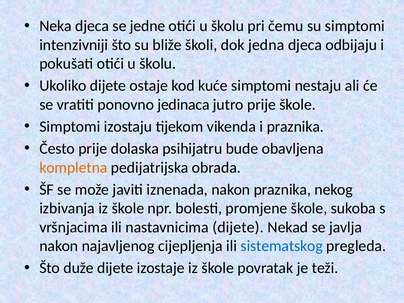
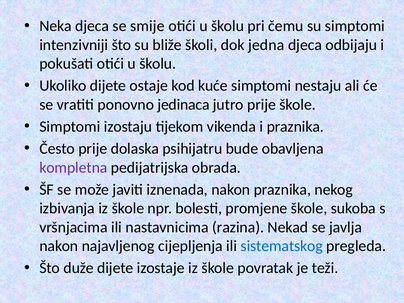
jedne: jedne -> smije
kompletna colour: orange -> purple
nastavnicima dijete: dijete -> razina
